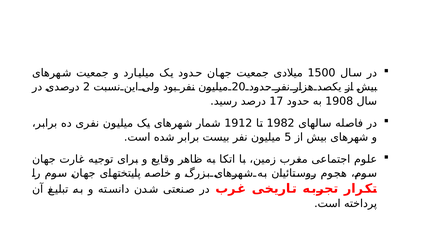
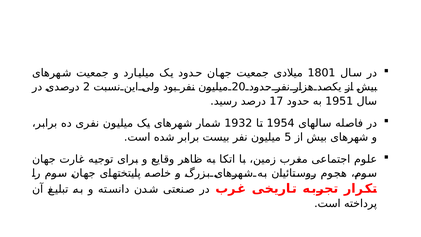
1500: 1500 -> 1801
1908: 1908 -> 1951
1912: 1912 -> 1932
1982: 1982 -> 1954
